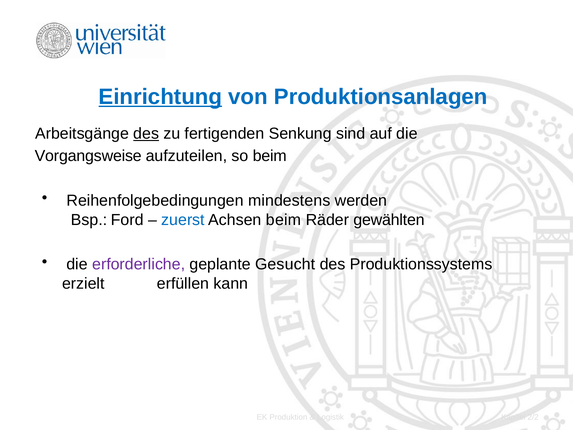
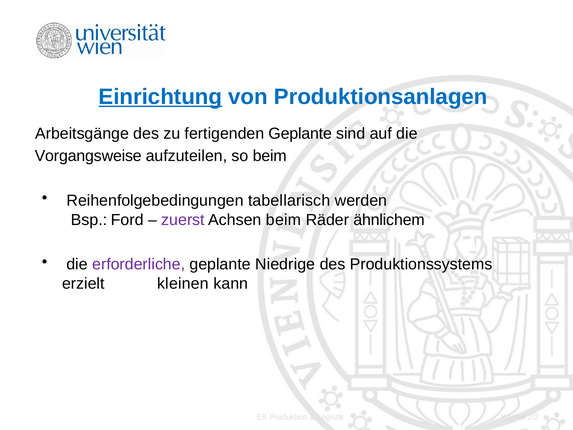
des at (146, 134) underline: present -> none
fertigenden Senkung: Senkung -> Geplante
mindestens: mindestens -> tabellarisch
zuerst colour: blue -> purple
gewählten: gewählten -> ähnlichem
Gesucht: Gesucht -> Niedrige
erfüllen: erfüllen -> kleinen
